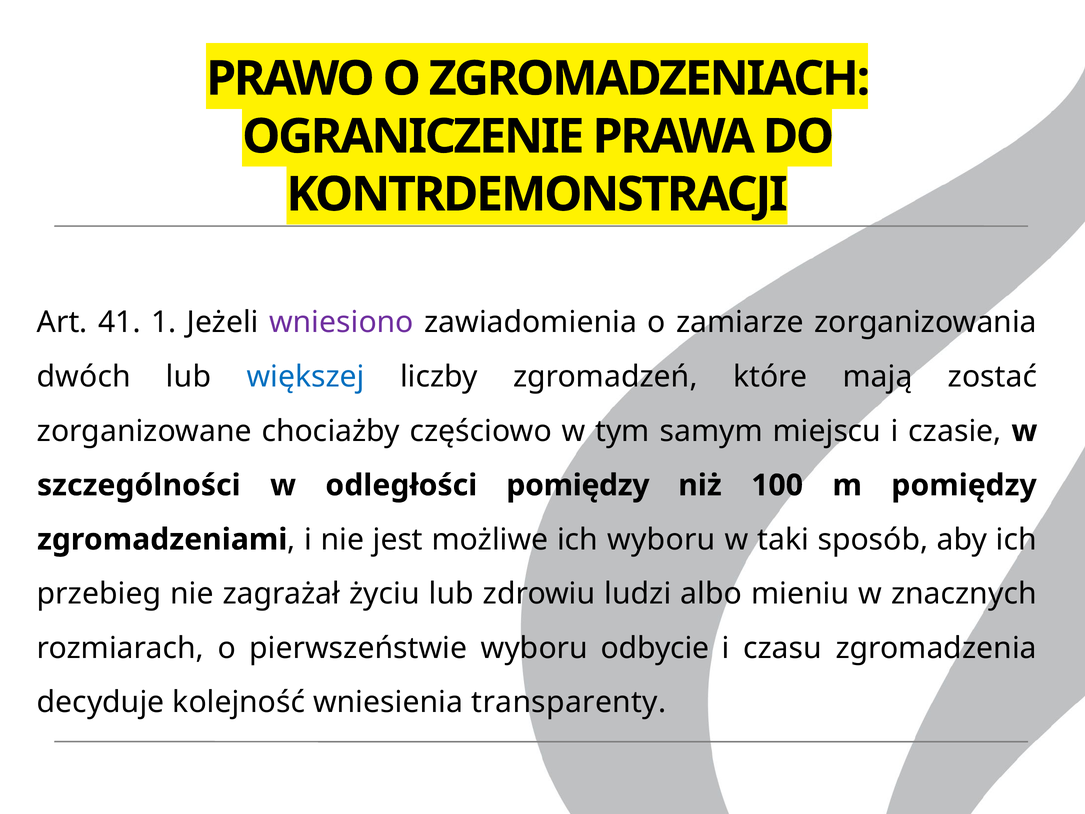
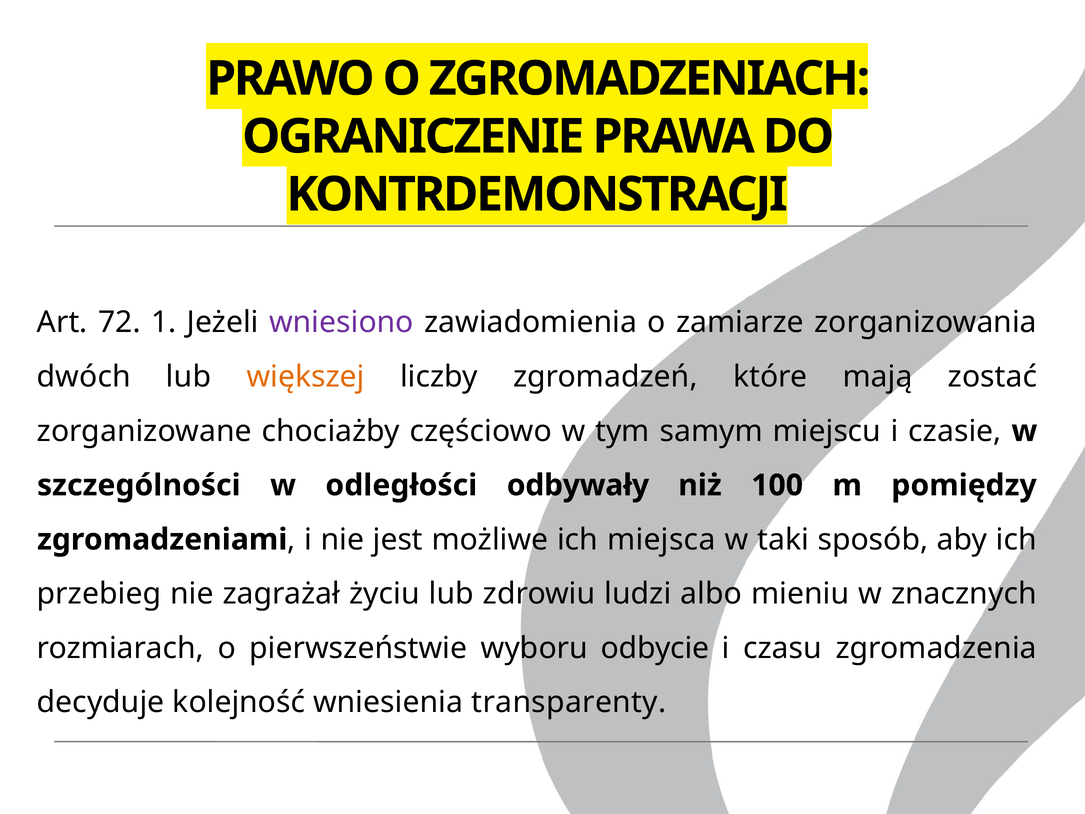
41: 41 -> 72
większej colour: blue -> orange
odległości pomiędzy: pomiędzy -> odbywały
ich wyboru: wyboru -> miejsca
